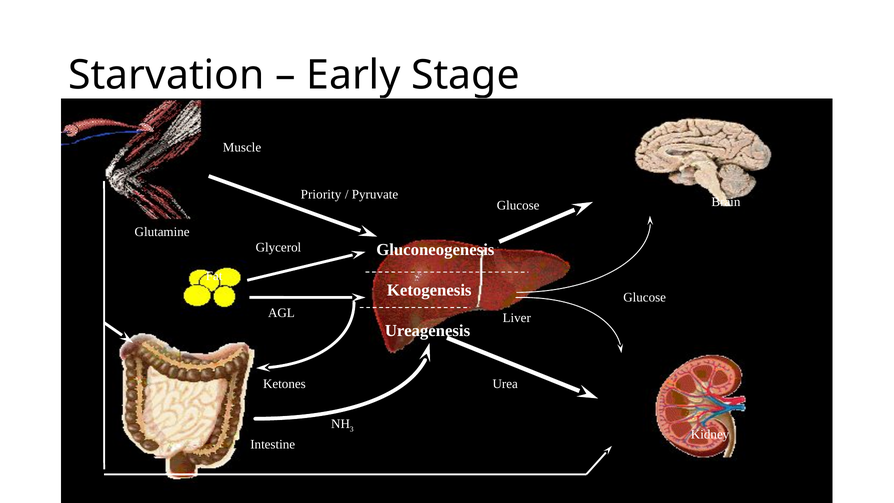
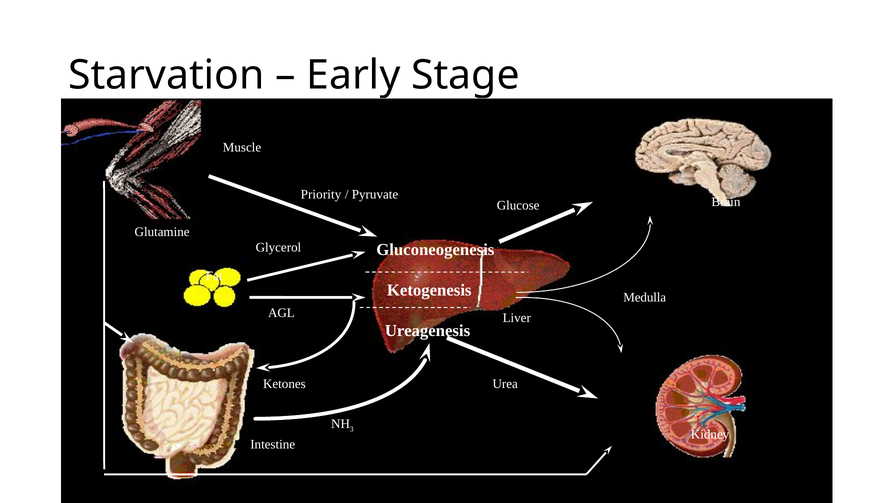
Glucose at (645, 298): Glucose -> Medulla
